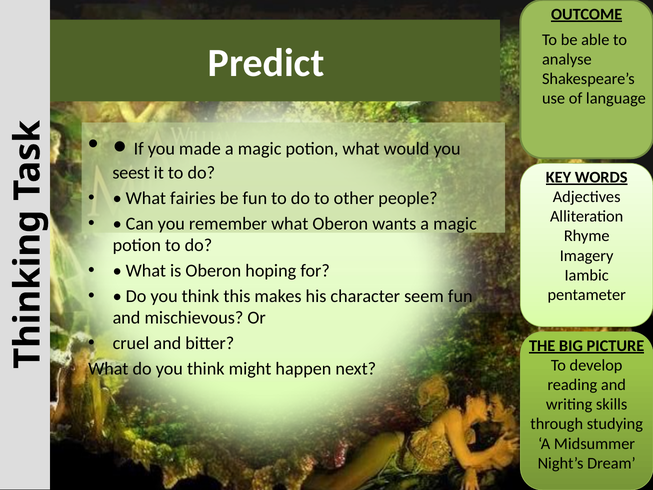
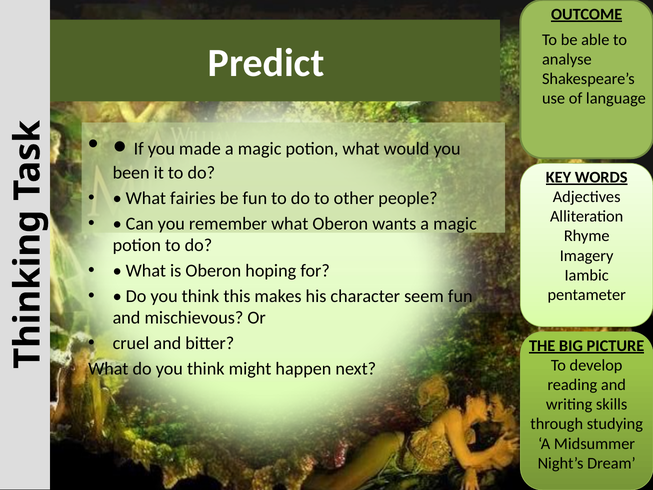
seest: seest -> been
